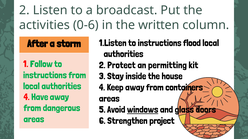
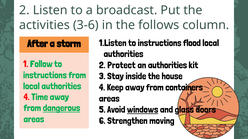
0-6: 0-6 -> 3-6
written: written -> follows
an permitting: permitting -> authorities
Have: Have -> Time
dangerous underline: none -> present
project: project -> moving
